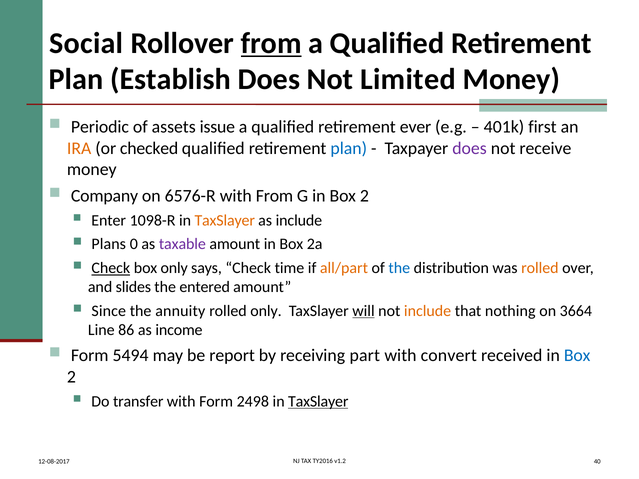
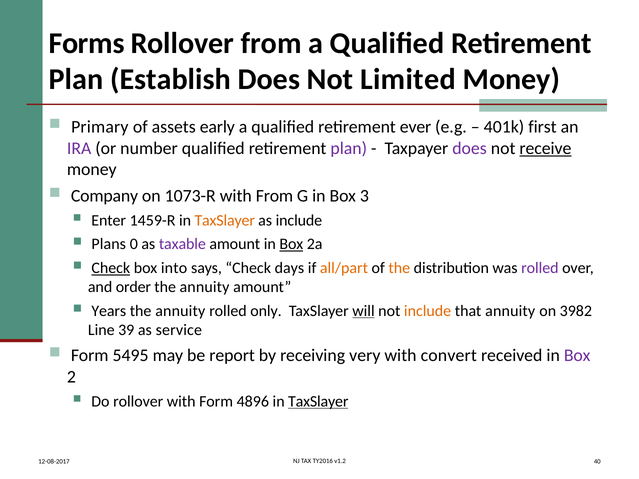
Social: Social -> Forms
from at (271, 43) underline: present -> none
Periodic: Periodic -> Primary
issue: issue -> early
IRA colour: orange -> purple
checked: checked -> number
plan at (349, 148) colour: blue -> purple
receive underline: none -> present
6576-R: 6576-R -> 1073-R
G in Box 2: 2 -> 3
1098-R: 1098-R -> 1459-R
Box at (291, 244) underline: none -> present
box only: only -> into
time: time -> days
the at (399, 268) colour: blue -> orange
rolled at (540, 268) colour: orange -> purple
slides: slides -> order
entered at (205, 287): entered -> annuity
Since: Since -> Years
that nothing: nothing -> annuity
3664: 3664 -> 3982
86: 86 -> 39
income: income -> service
5494: 5494 -> 5495
part: part -> very
Box at (577, 356) colour: blue -> purple
Do transfer: transfer -> rollover
2498: 2498 -> 4896
